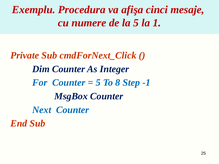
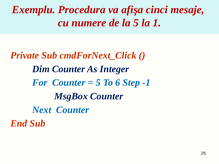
8: 8 -> 6
